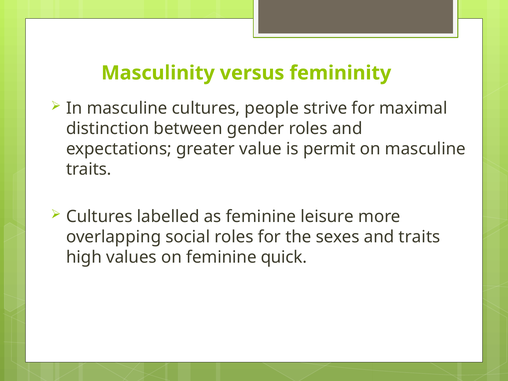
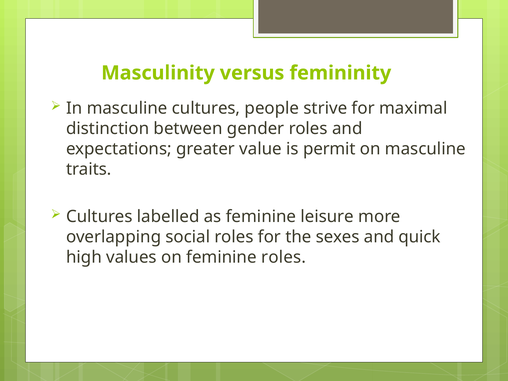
and traits: traits -> quick
feminine quick: quick -> roles
